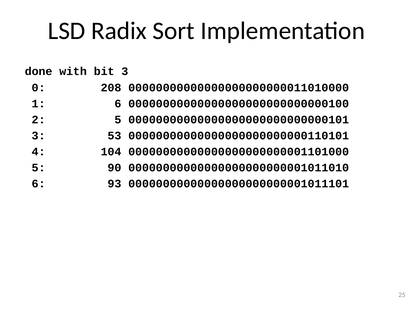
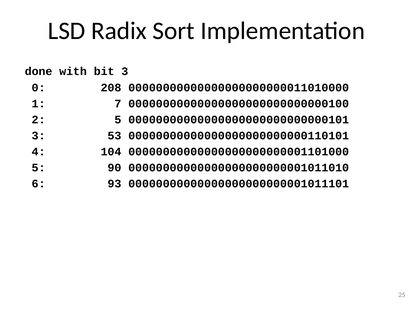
1 6: 6 -> 7
